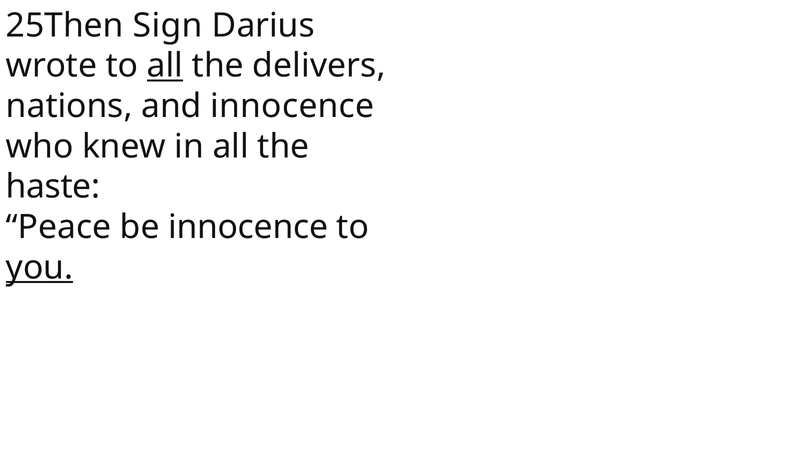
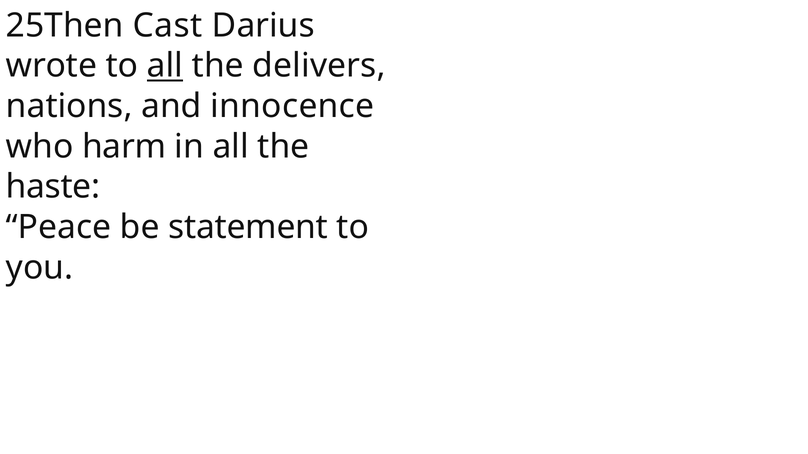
Sign: Sign -> Cast
knew: knew -> harm
be innocence: innocence -> statement
you underline: present -> none
